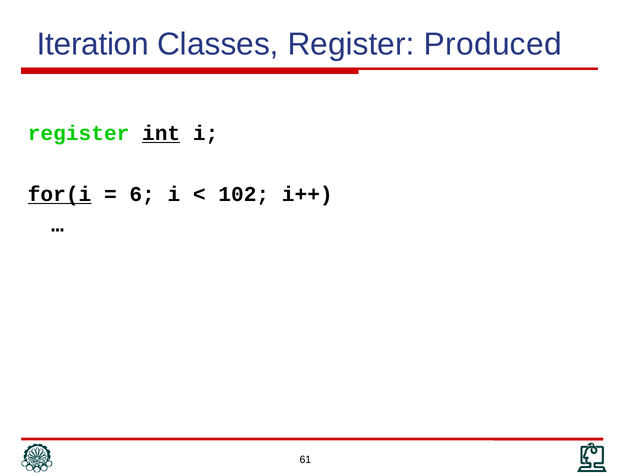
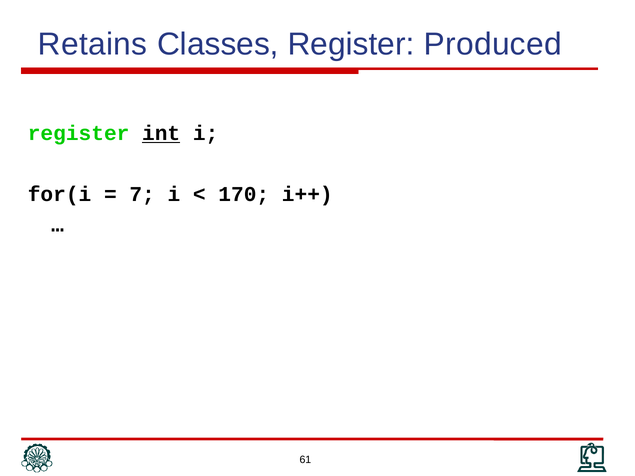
Iteration: Iteration -> Retains
for(i underline: present -> none
6: 6 -> 7
102: 102 -> 170
